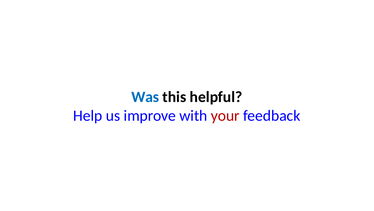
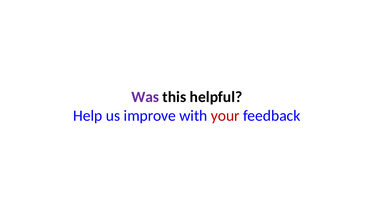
Was colour: blue -> purple
